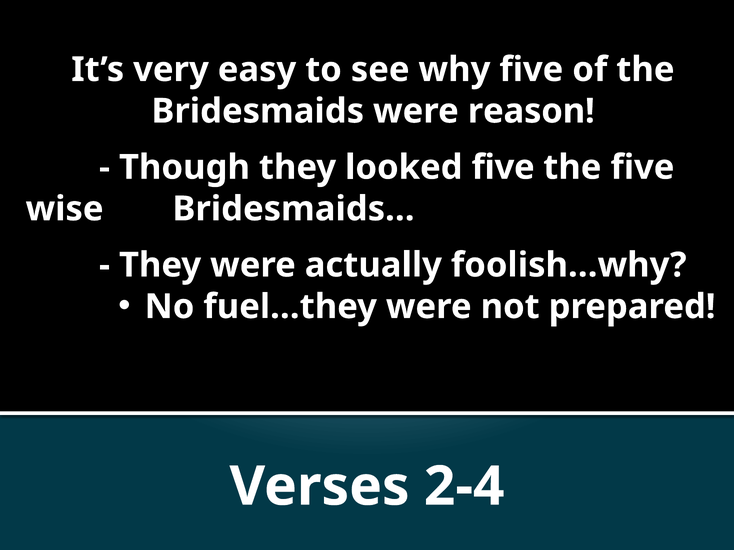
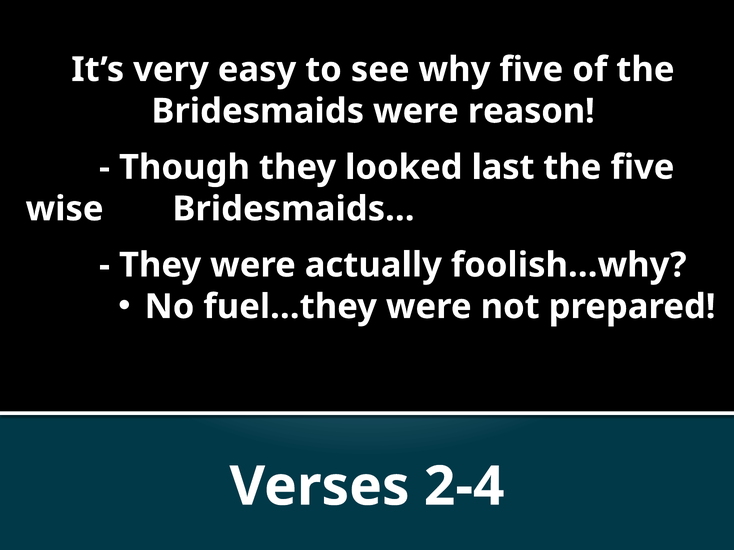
looked five: five -> last
